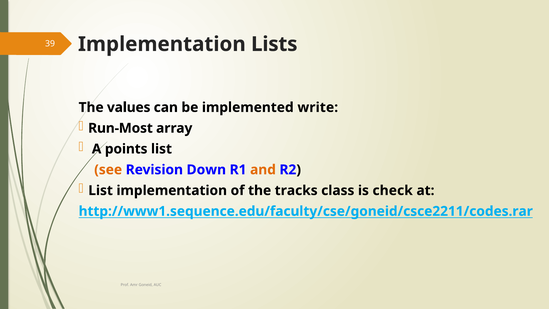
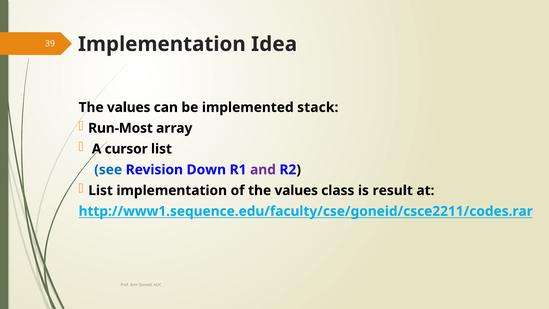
Lists: Lists -> Idea
write: write -> stack
points: points -> cursor
see colour: orange -> blue
and colour: orange -> purple
of the tracks: tracks -> values
check: check -> result
